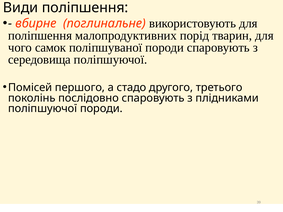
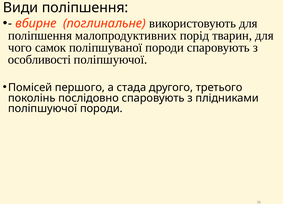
середовища: середовища -> особливості
стадо: стадо -> стада
